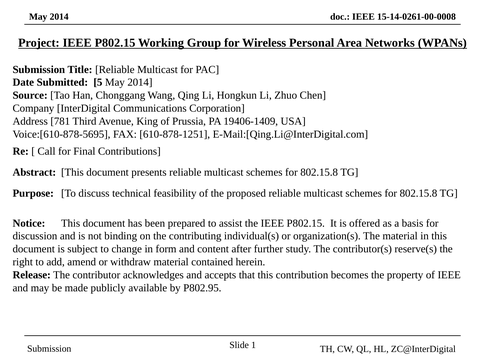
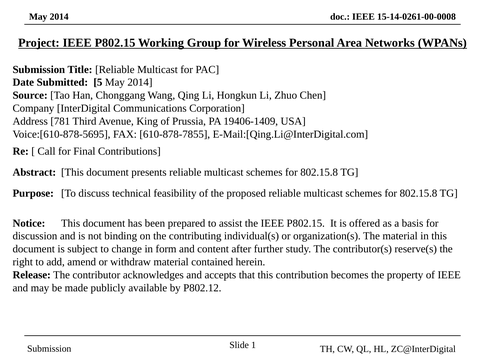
610-878-1251: 610-878-1251 -> 610-878-7855
P802.95: P802.95 -> P802.12
